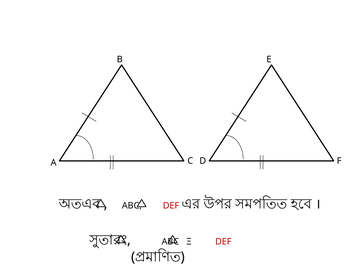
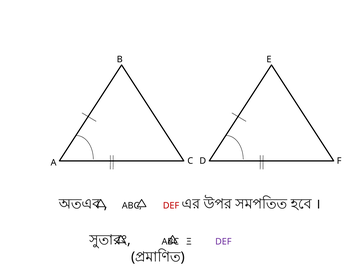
DEF at (223, 242) colour: red -> purple
